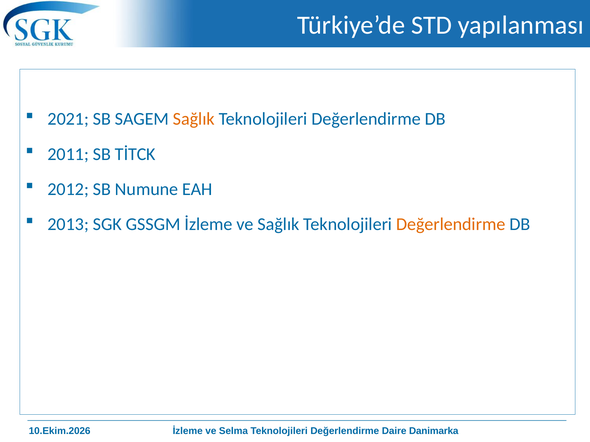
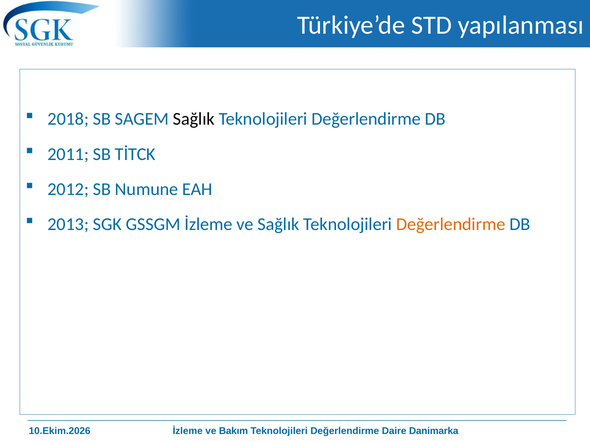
2021: 2021 -> 2018
Sağlık at (194, 119) colour: orange -> black
Selma: Selma -> Bakım
